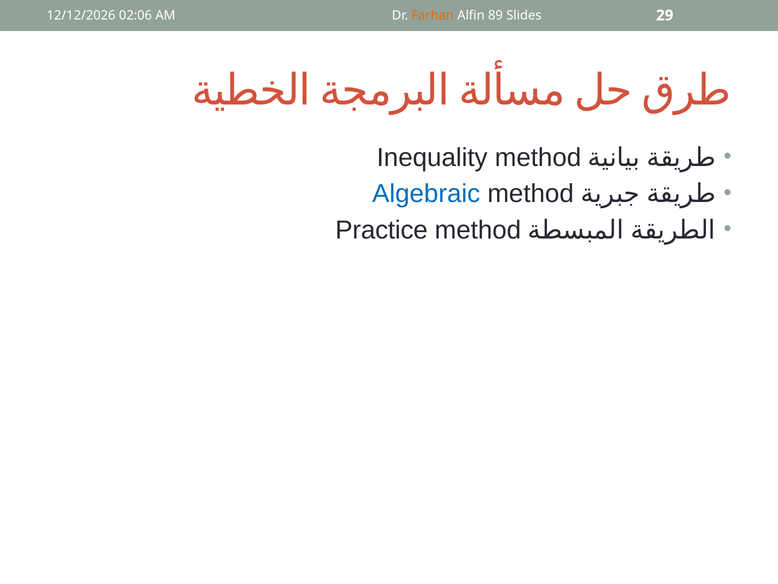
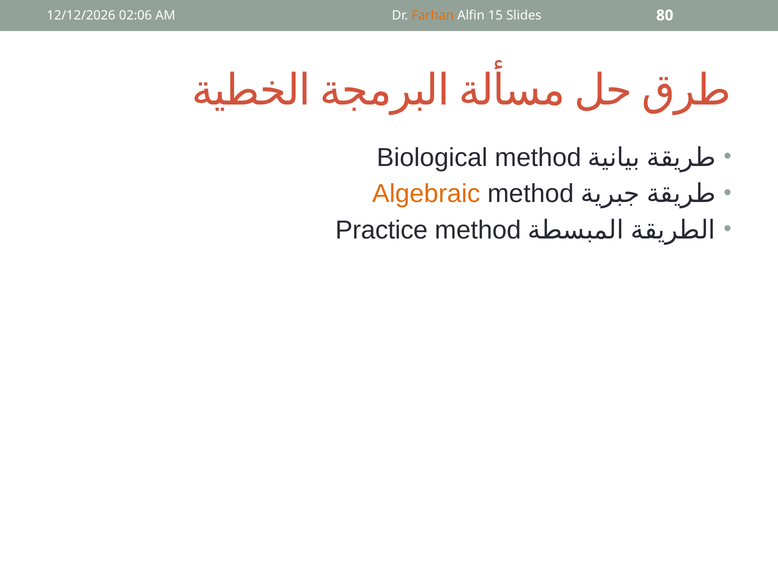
89: 89 -> 15
29: 29 -> 80
Inequality: Inequality -> Biological
Algebraic colour: blue -> orange
